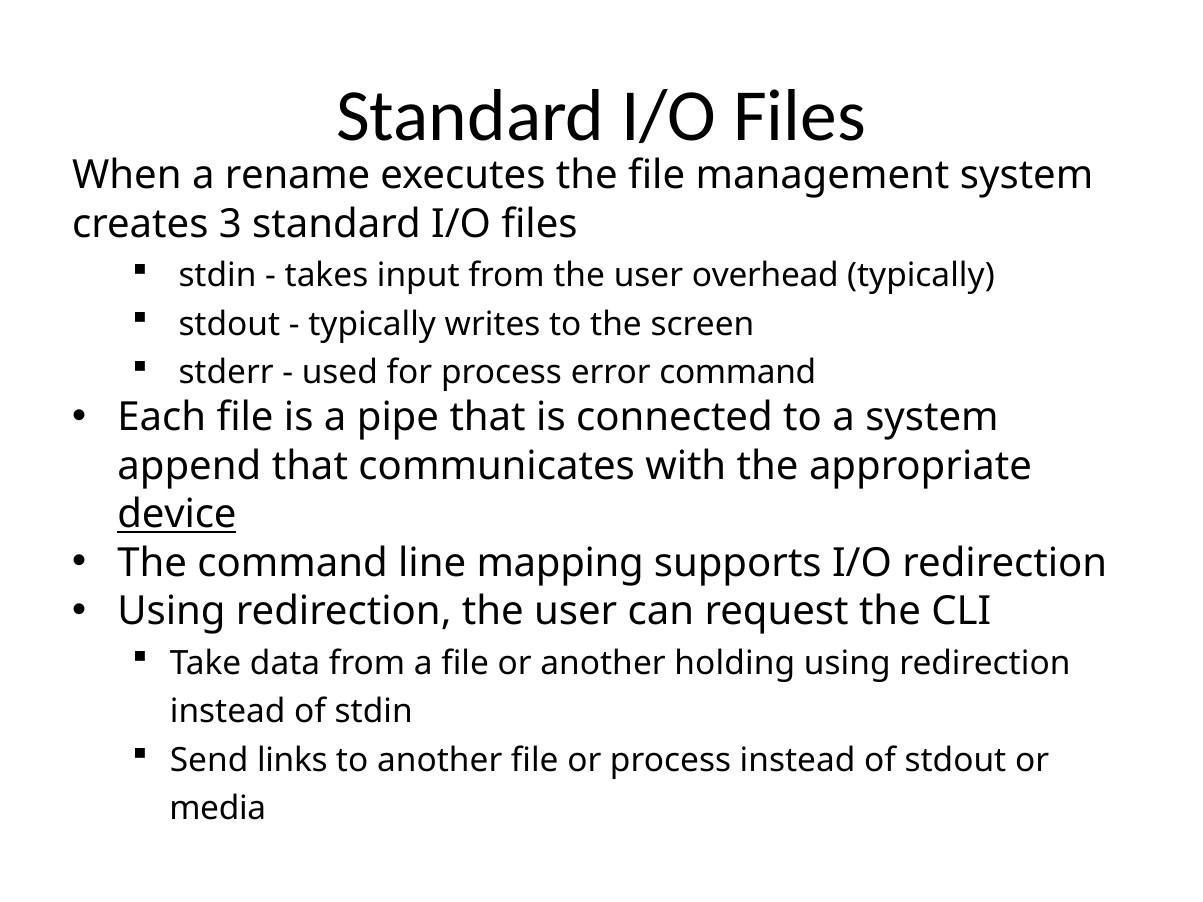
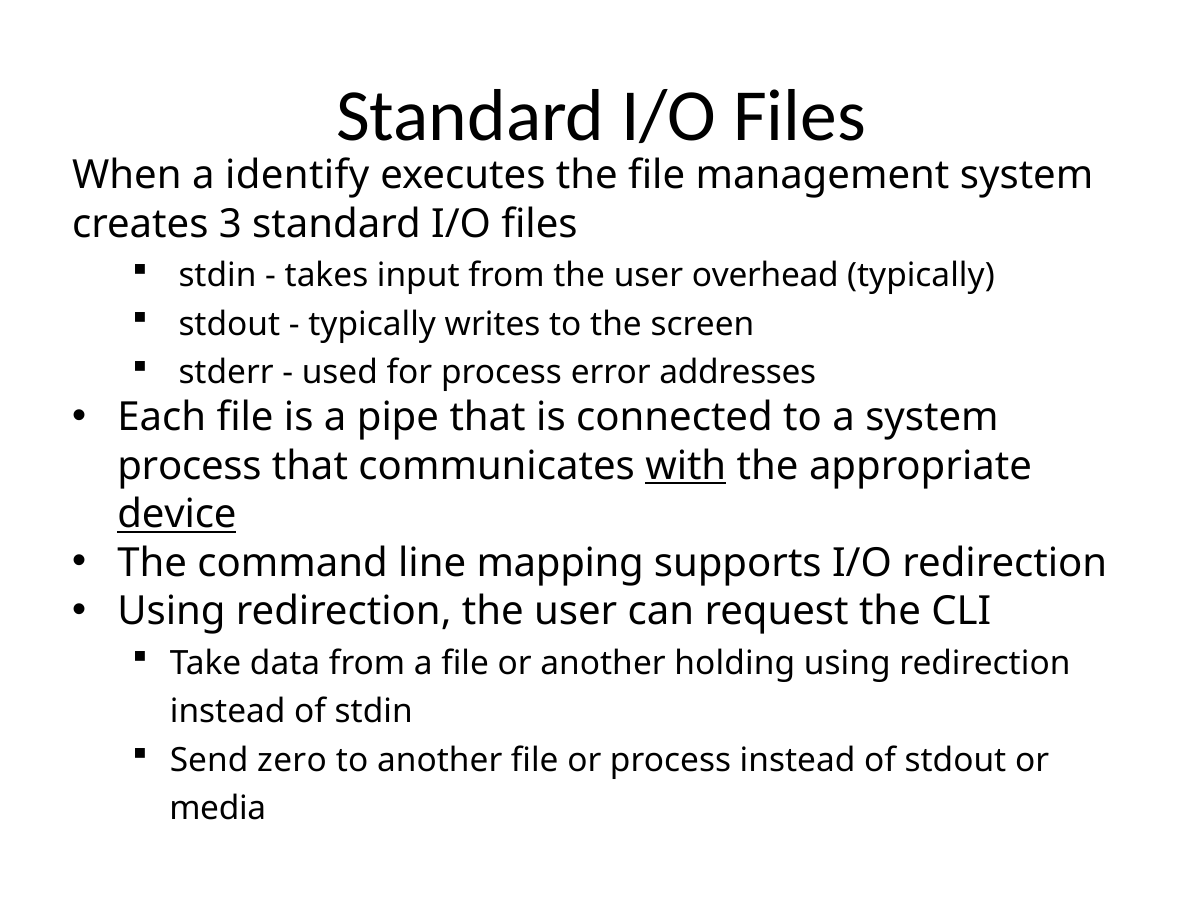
rename: rename -> identify
error command: command -> addresses
append at (189, 466): append -> process
with underline: none -> present
links: links -> zero
